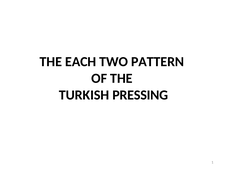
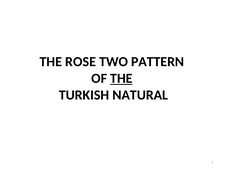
EACH: EACH -> ROSE
THE at (121, 79) underline: none -> present
PRESSING: PRESSING -> NATURAL
